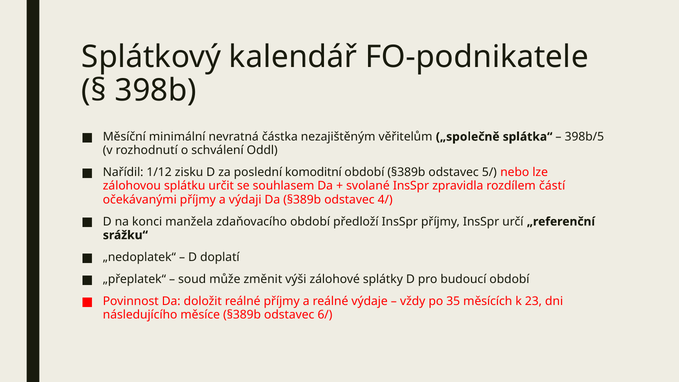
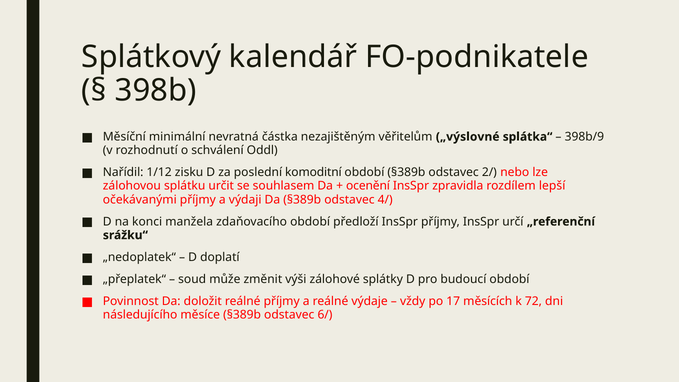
„společně: „společně -> „výslovné
398b/5: 398b/5 -> 398b/9
5/: 5/ -> 2/
svolané: svolané -> ocenění
částí: částí -> lepší
35: 35 -> 17
23: 23 -> 72
